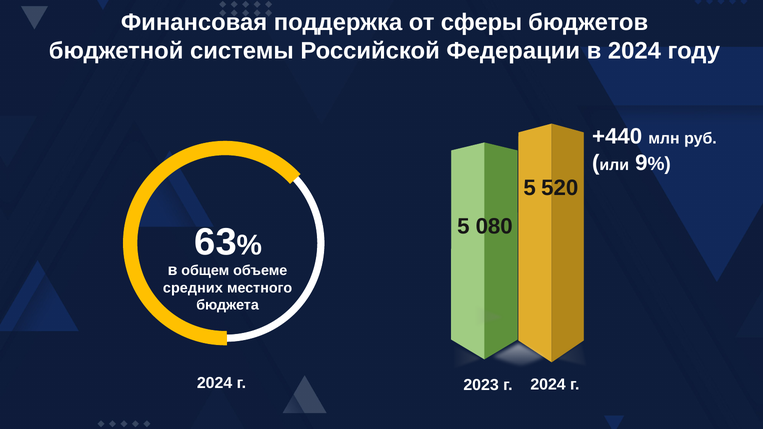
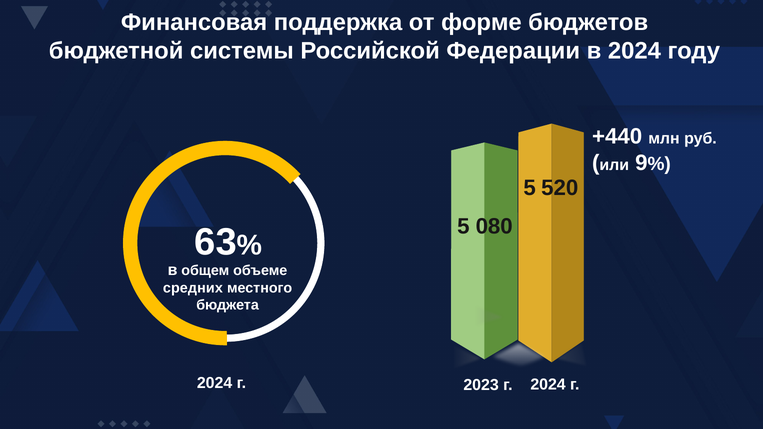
сферы: сферы -> форме
